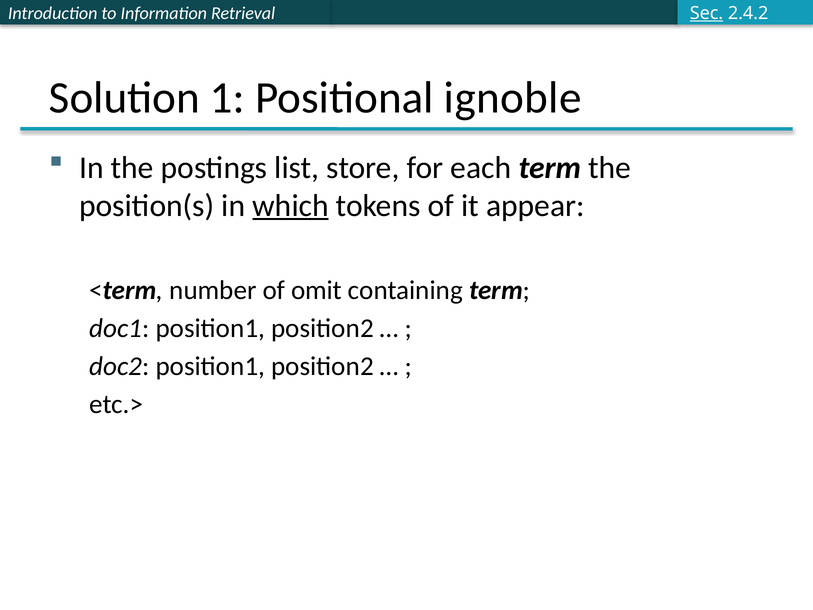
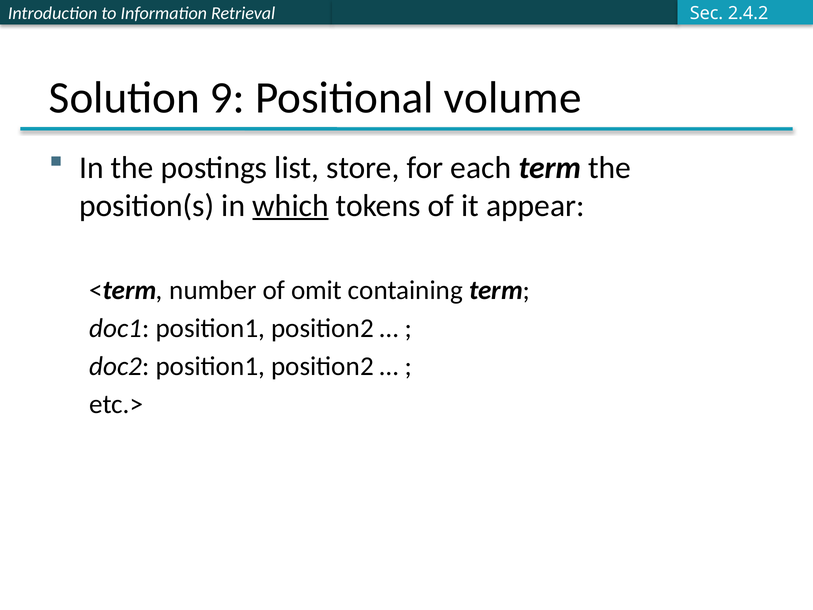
Sec underline: present -> none
1: 1 -> 9
ignoble: ignoble -> volume
